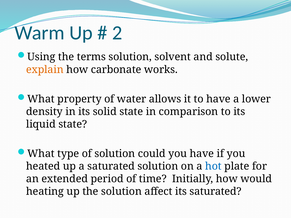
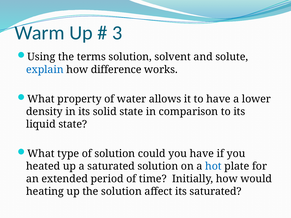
2: 2 -> 3
explain colour: orange -> blue
carbonate: carbonate -> difference
